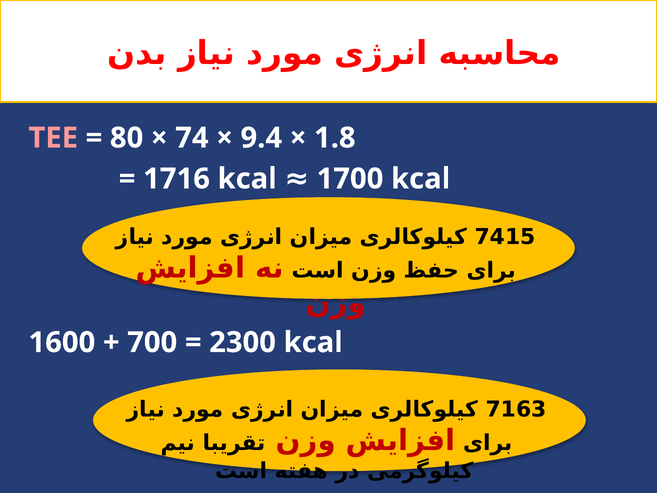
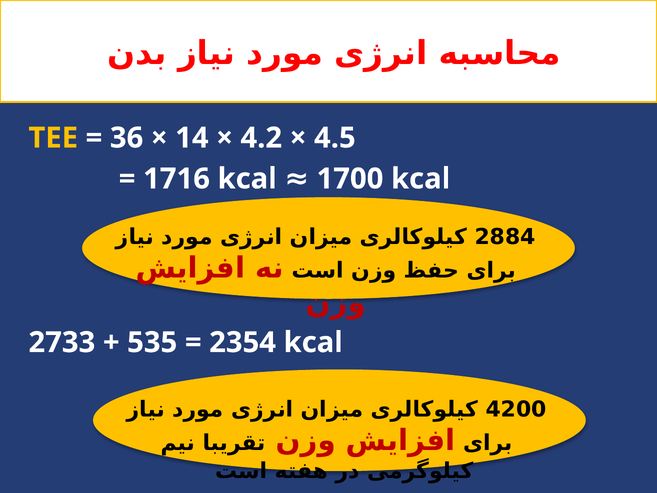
TEE colour: pink -> yellow
80: 80 -> 36
74: 74 -> 14
9.4: 9.4 -> 4.2
1.8: 1.8 -> 4.5
7415: 7415 -> 2884
1600: 1600 -> 2733
700: 700 -> 535
2300: 2300 -> 2354
7163: 7163 -> 4200
